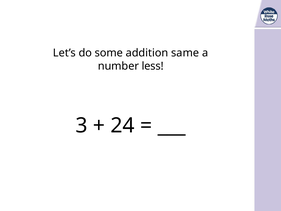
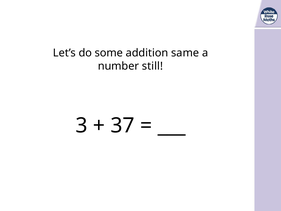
less: less -> still
24: 24 -> 37
